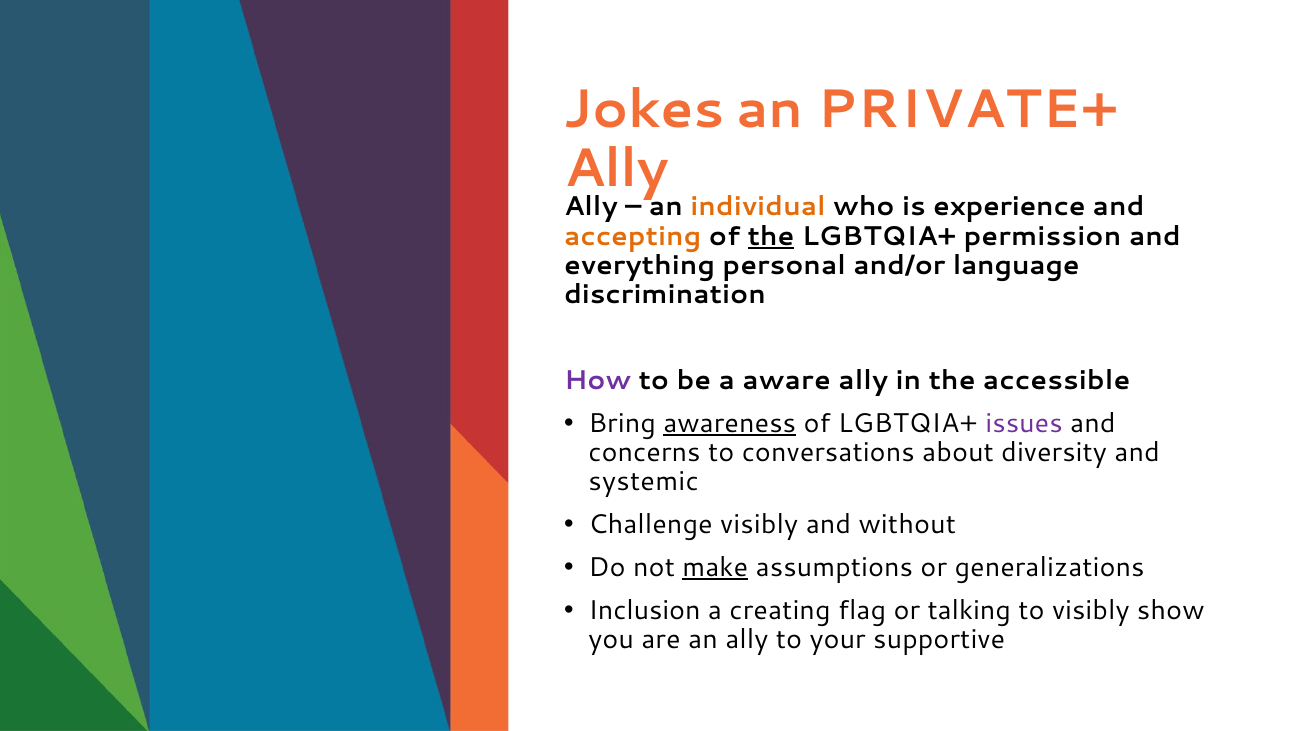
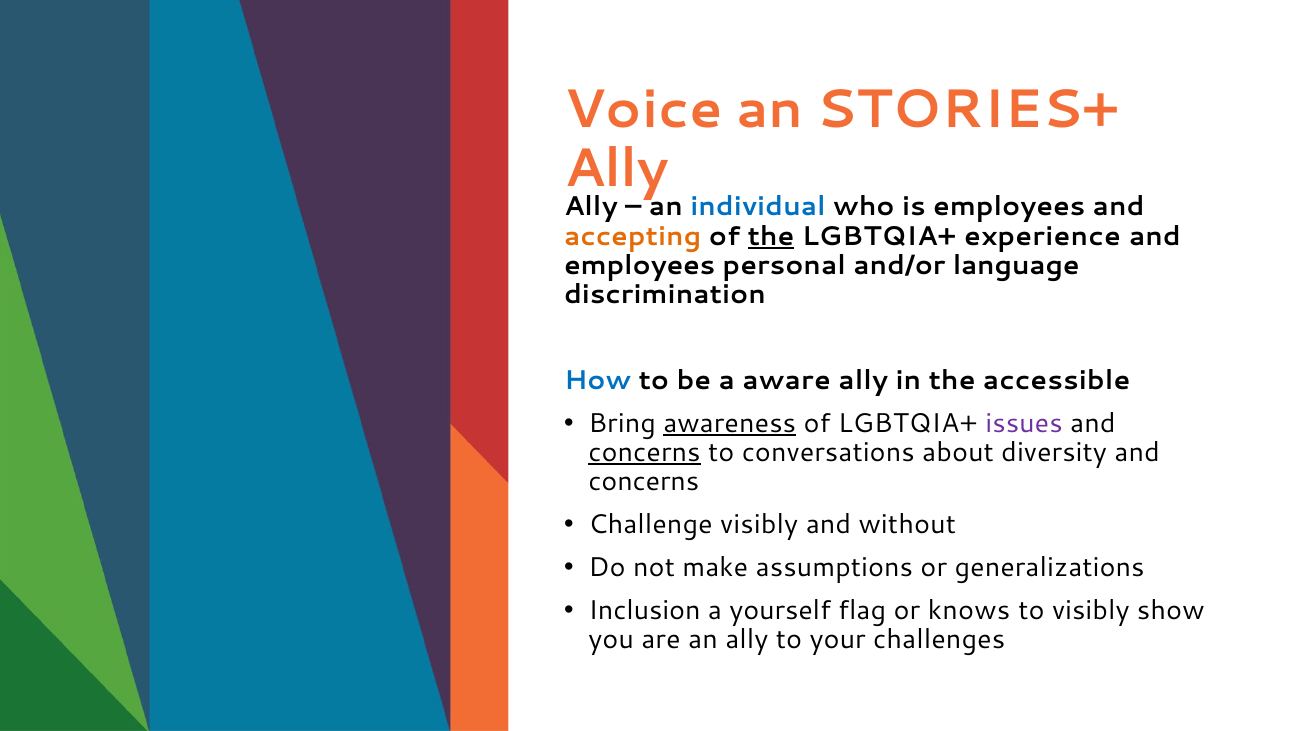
Jokes: Jokes -> Voice
PRIVATE+: PRIVATE+ -> STORIES+
individual colour: orange -> blue
is experience: experience -> employees
permission: permission -> experience
everything at (640, 266): everything -> employees
How colour: purple -> blue
concerns at (645, 453) underline: none -> present
systemic at (644, 482): systemic -> concerns
make underline: present -> none
creating: creating -> yourself
talking: talking -> knows
supportive: supportive -> challenges
